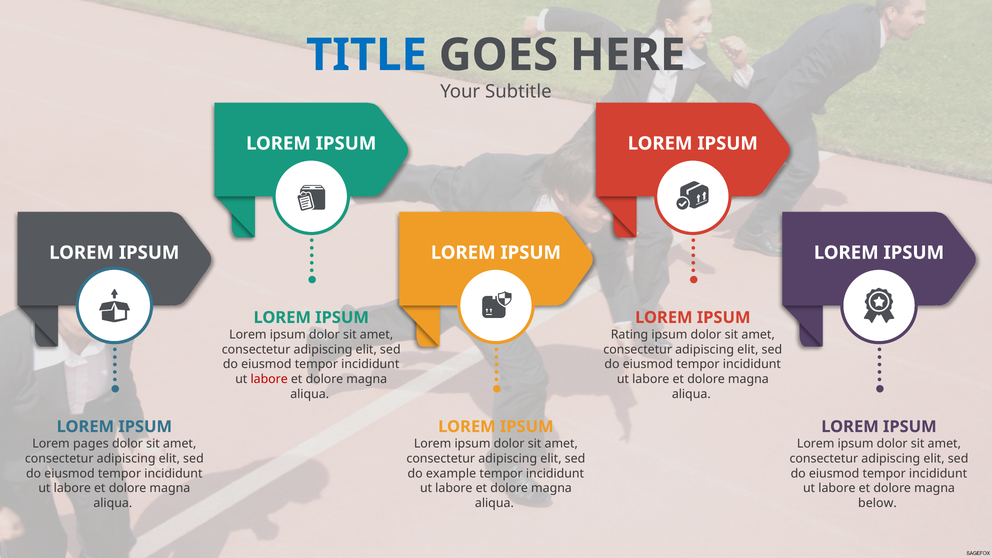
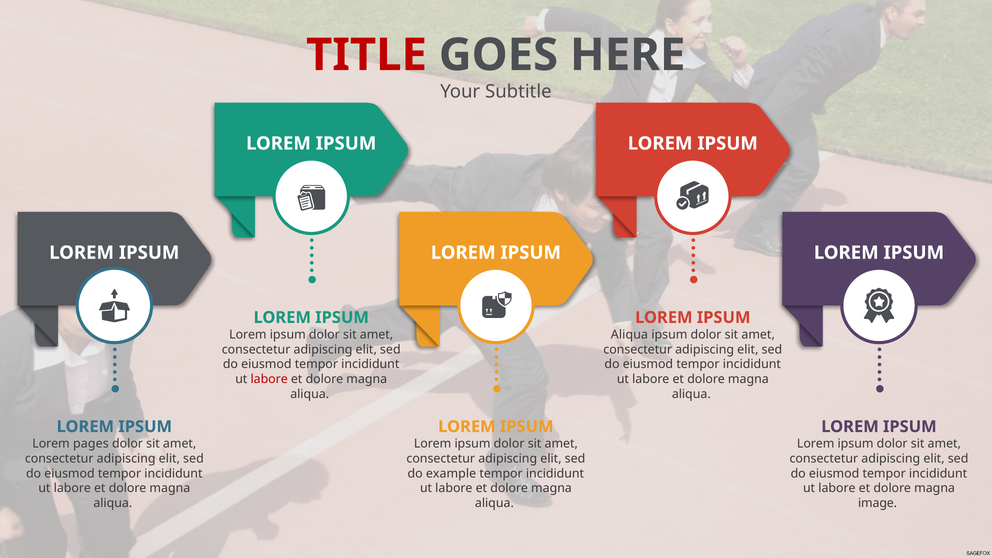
TITLE colour: blue -> red
Rating at (630, 335): Rating -> Aliqua
below: below -> image
